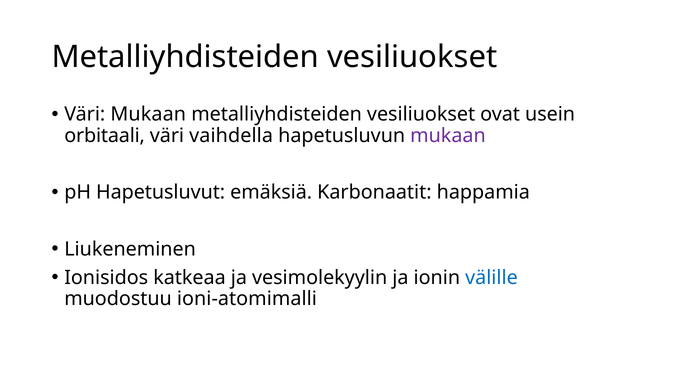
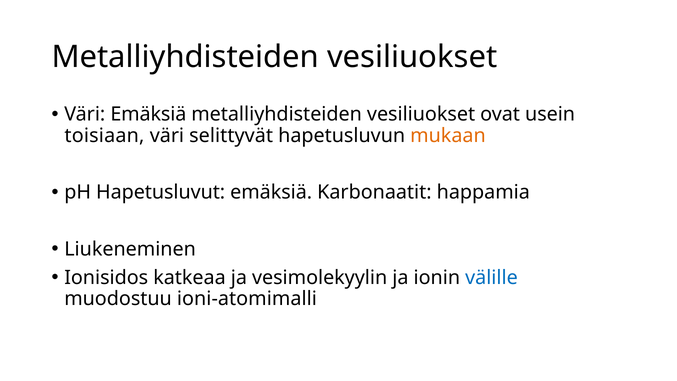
Väri Mukaan: Mukaan -> Emäksiä
orbitaali: orbitaali -> toisiaan
vaihdella: vaihdella -> selittyvät
mukaan at (448, 136) colour: purple -> orange
